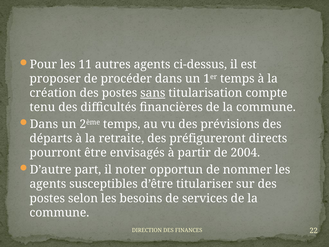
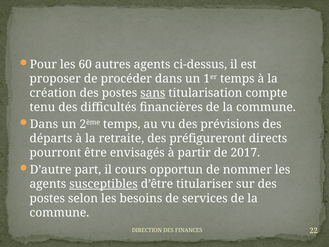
11: 11 -> 60
2004: 2004 -> 2017
noter: noter -> cours
susceptibles underline: none -> present
